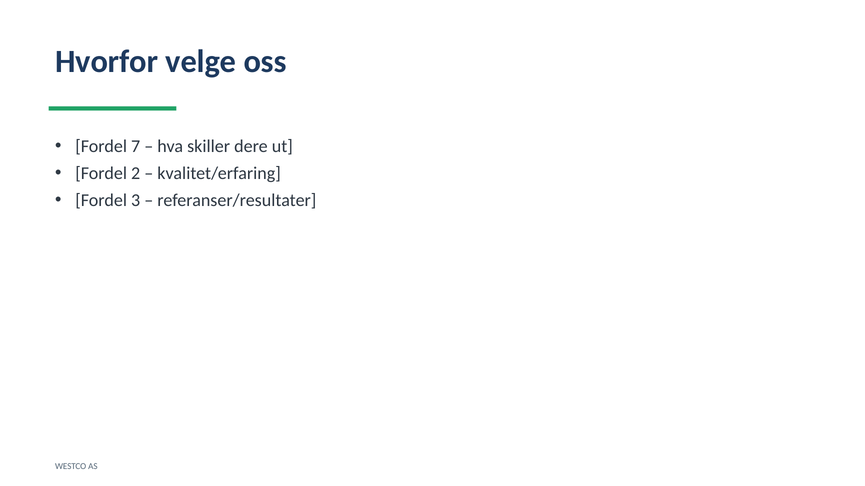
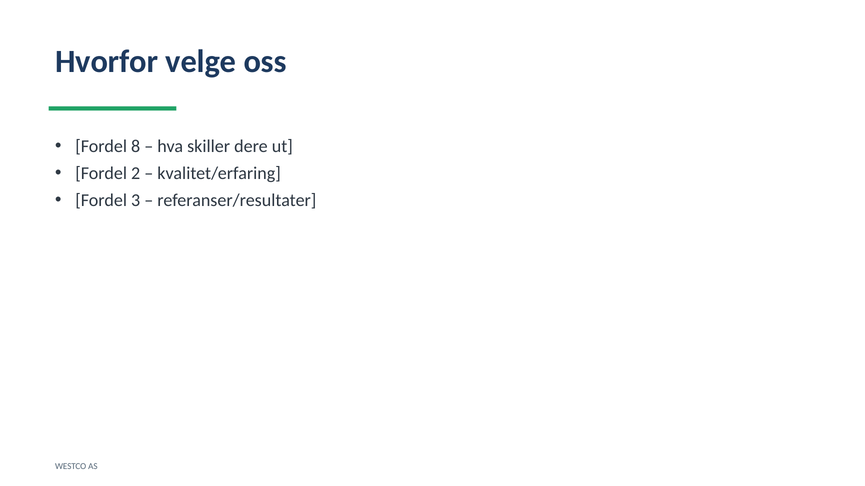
7: 7 -> 8
